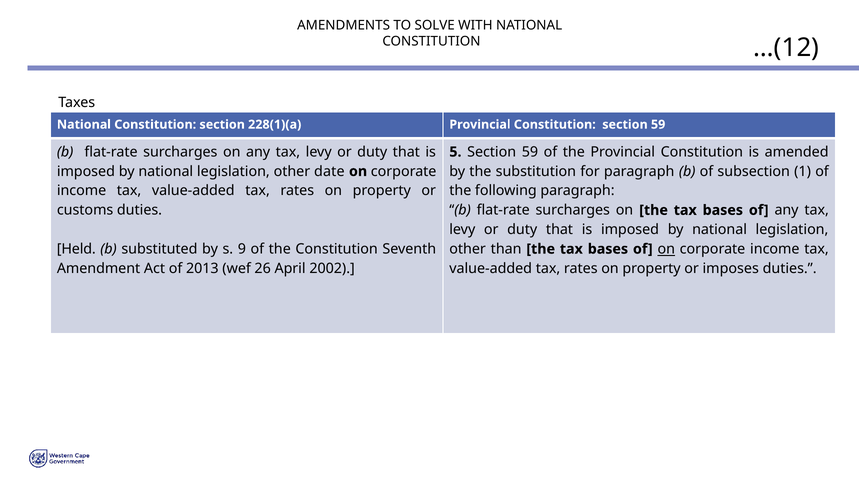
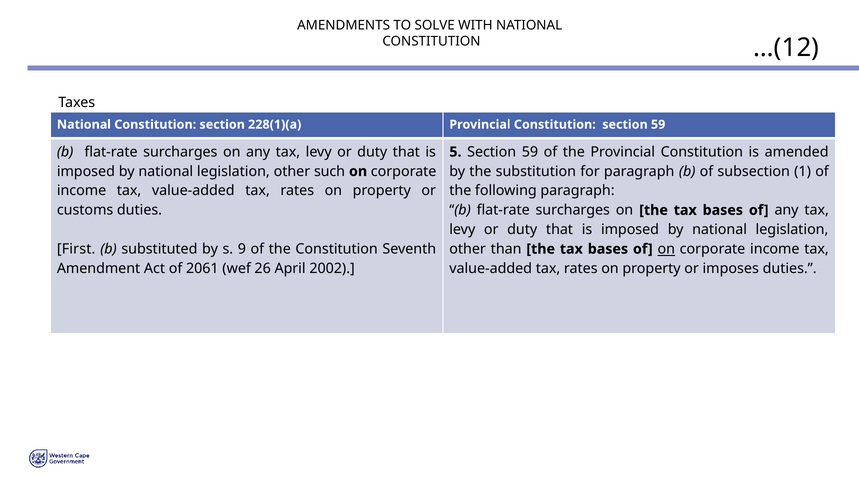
date: date -> such
Held: Held -> First
2013: 2013 -> 2061
